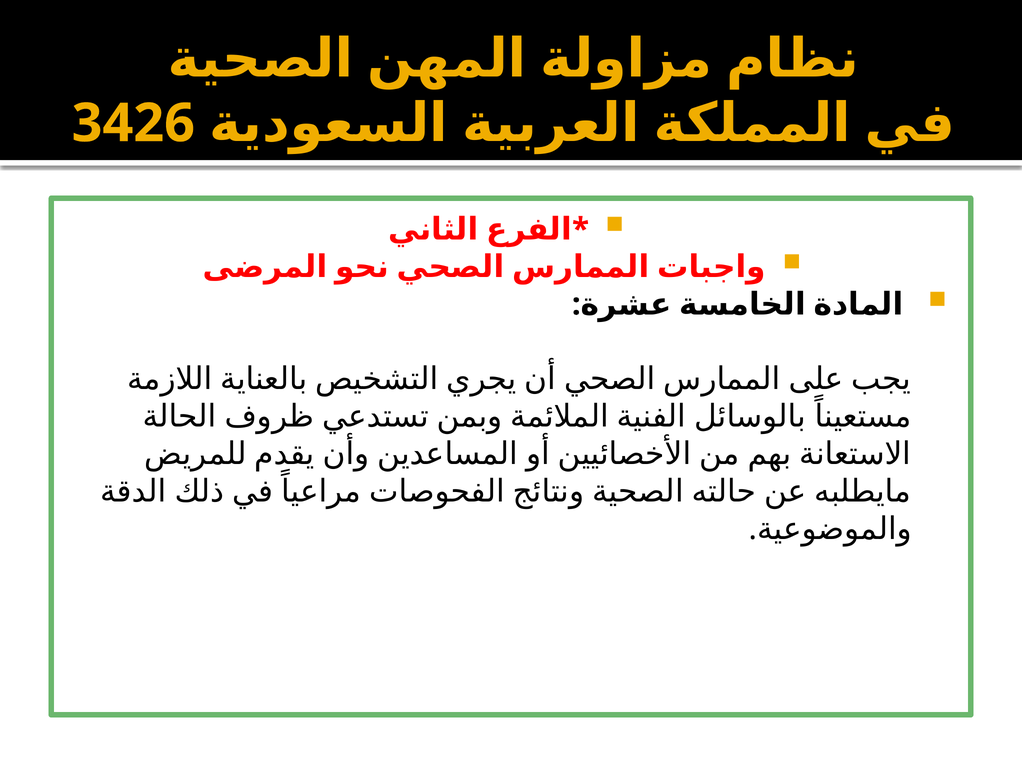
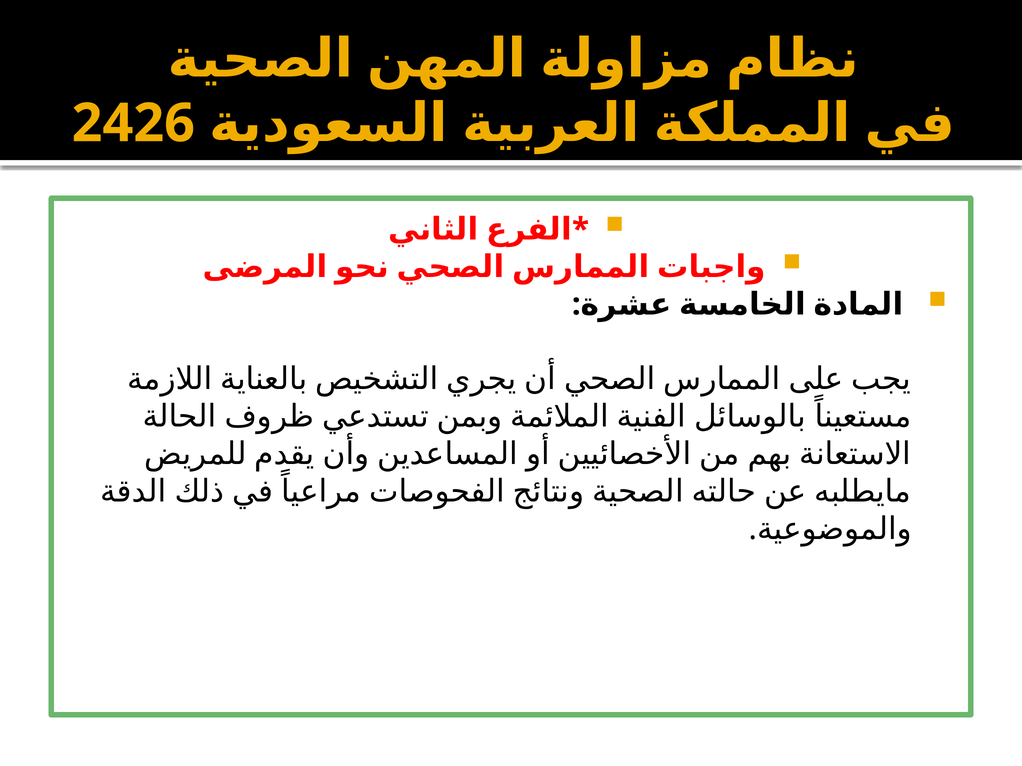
3426: 3426 -> 2426
